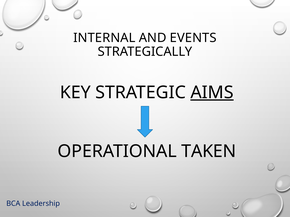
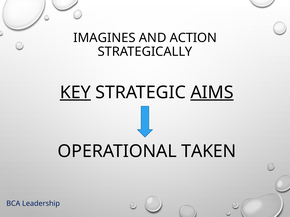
INTERNAL: INTERNAL -> IMAGINES
EVENTS: EVENTS -> ACTION
KEY underline: none -> present
